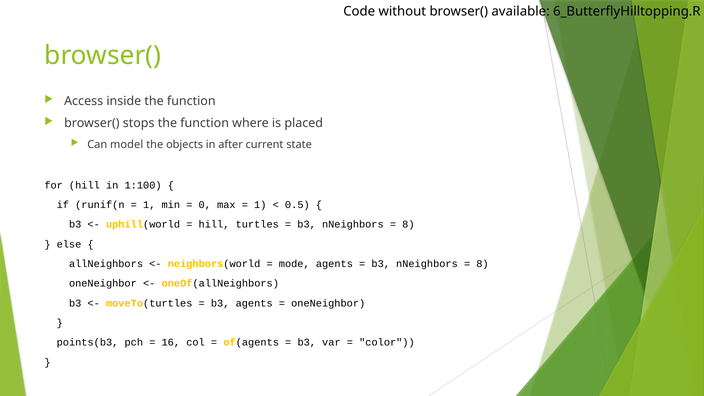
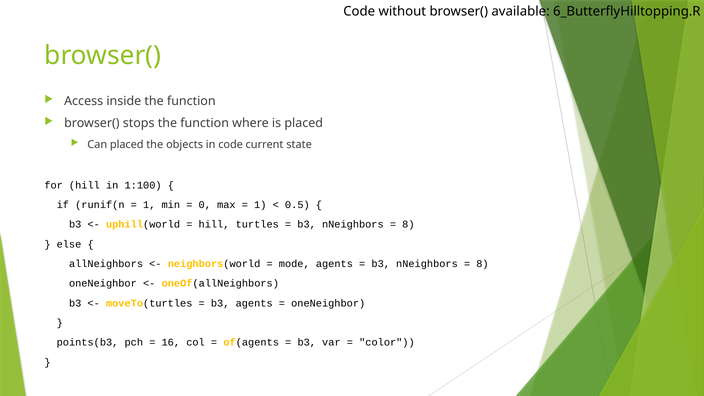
Can model: model -> placed
in after: after -> code
